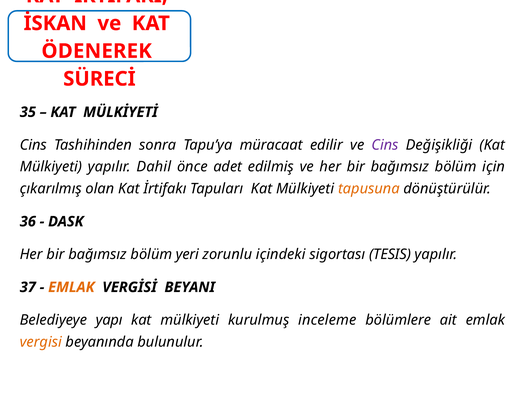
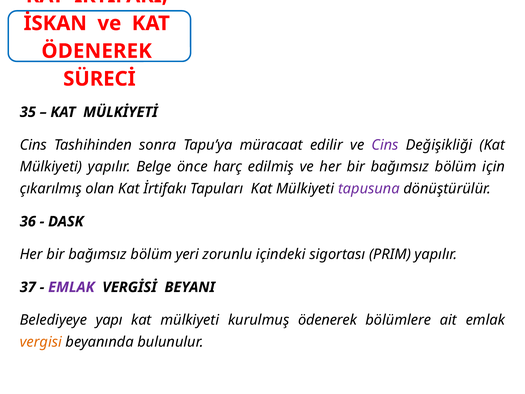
Dahil: Dahil -> Belge
adet: adet -> harç
tapusuna colour: orange -> purple
TESIS: TESIS -> PRIM
EMLAK at (71, 287) colour: orange -> purple
kurulmuş inceleme: inceleme -> ödenerek
